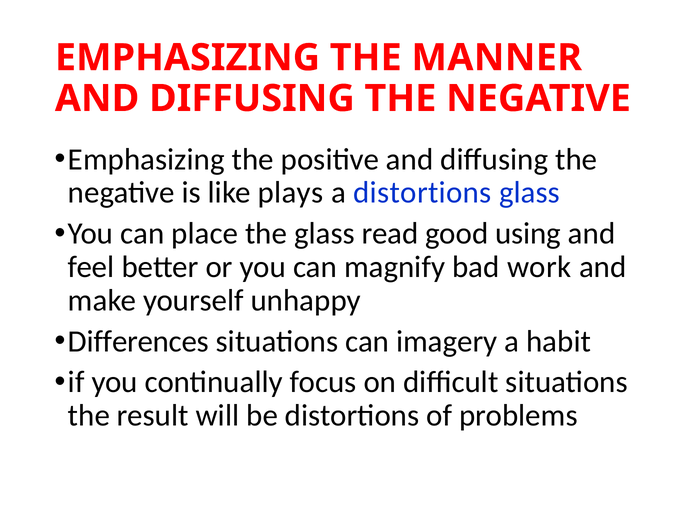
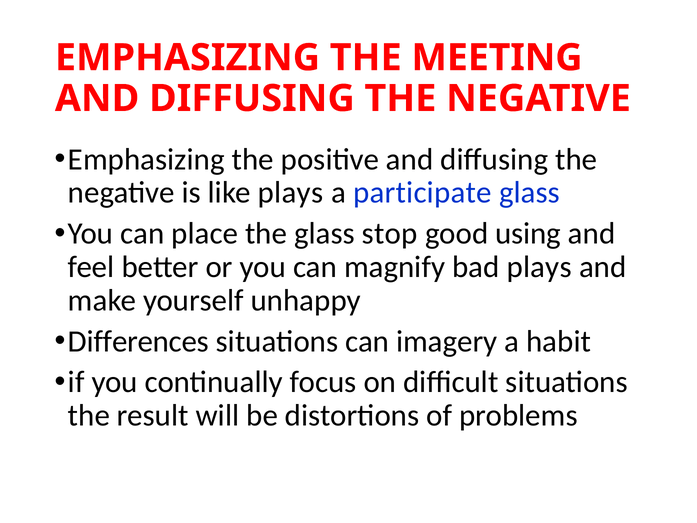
MANNER: MANNER -> MEETING
a distortions: distortions -> participate
read: read -> stop
bad work: work -> plays
